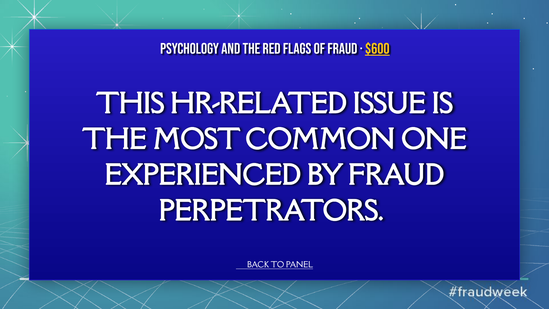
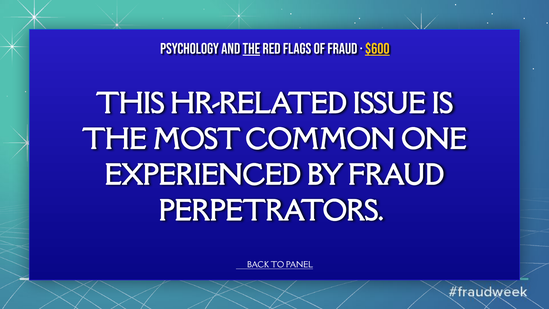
the at (251, 49) underline: none -> present
